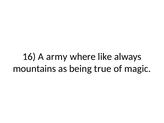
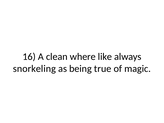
army: army -> clean
mountains: mountains -> snorkeling
